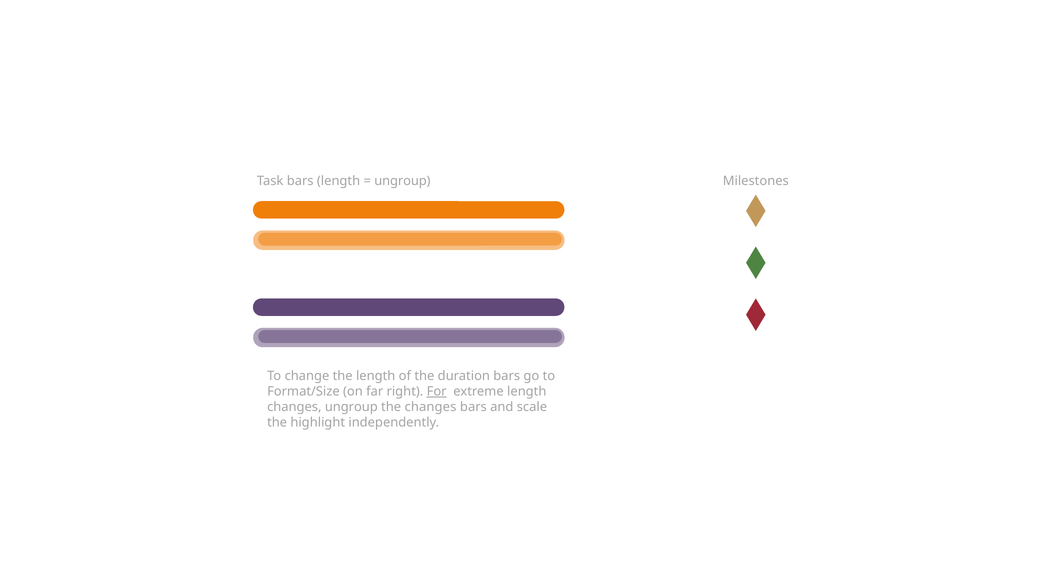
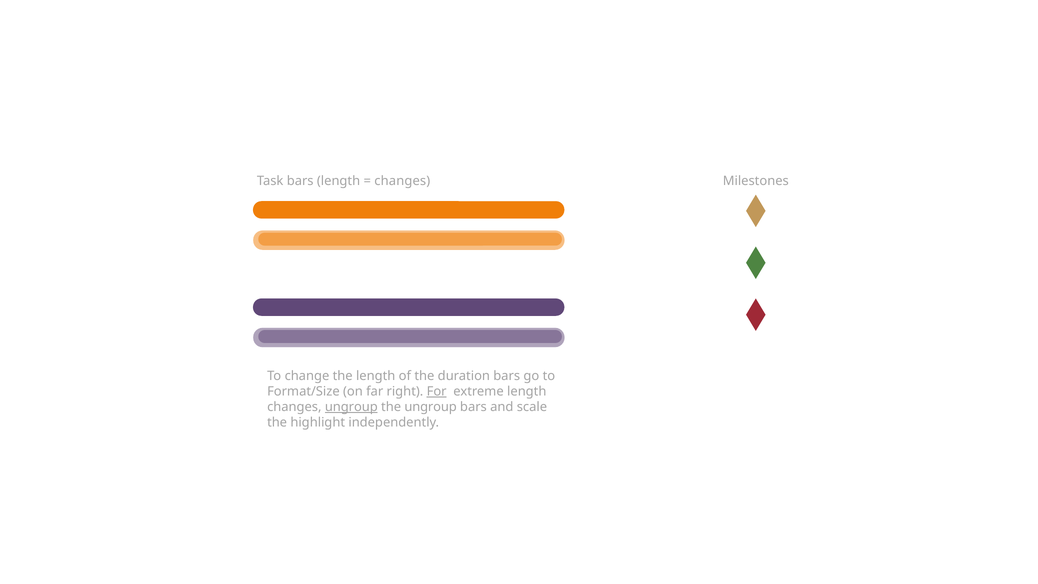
ungroup at (402, 181): ungroup -> changes
ungroup at (351, 407) underline: none -> present
the changes: changes -> ungroup
